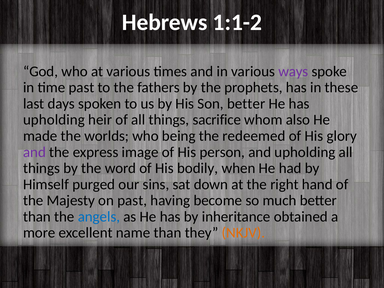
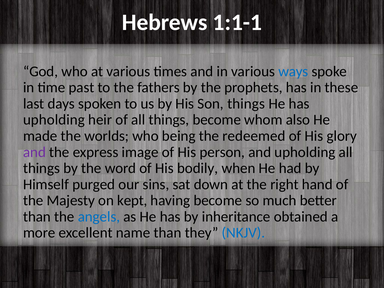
1:1-2: 1:1-2 -> 1:1-1
ways colour: purple -> blue
Son better: better -> things
things sacrifice: sacrifice -> become
on past: past -> kept
NKJV colour: orange -> blue
